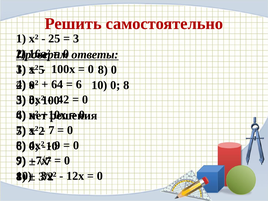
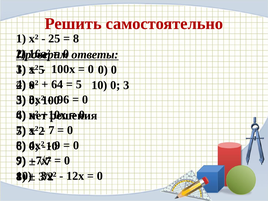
3 at (76, 39): 3 -> 8
8 at (103, 70): 8 -> 0
6 at (79, 84): 6 -> 5
10 0 8: 8 -> 3
42: 42 -> 96
